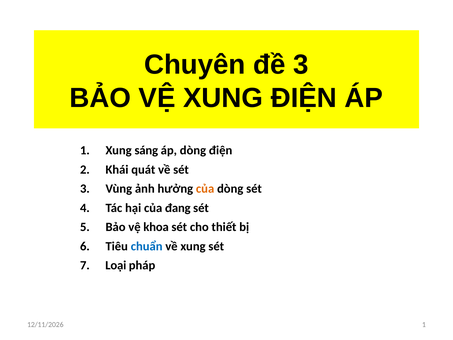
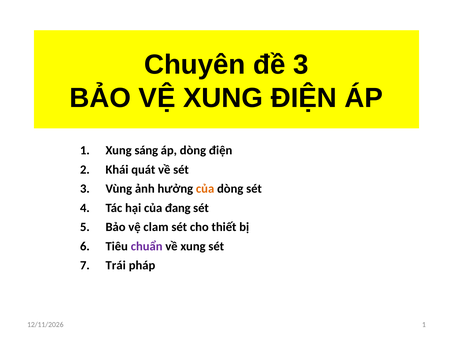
khoa: khoa -> clam
chuẩn colour: blue -> purple
Loại: Loại -> Trái
